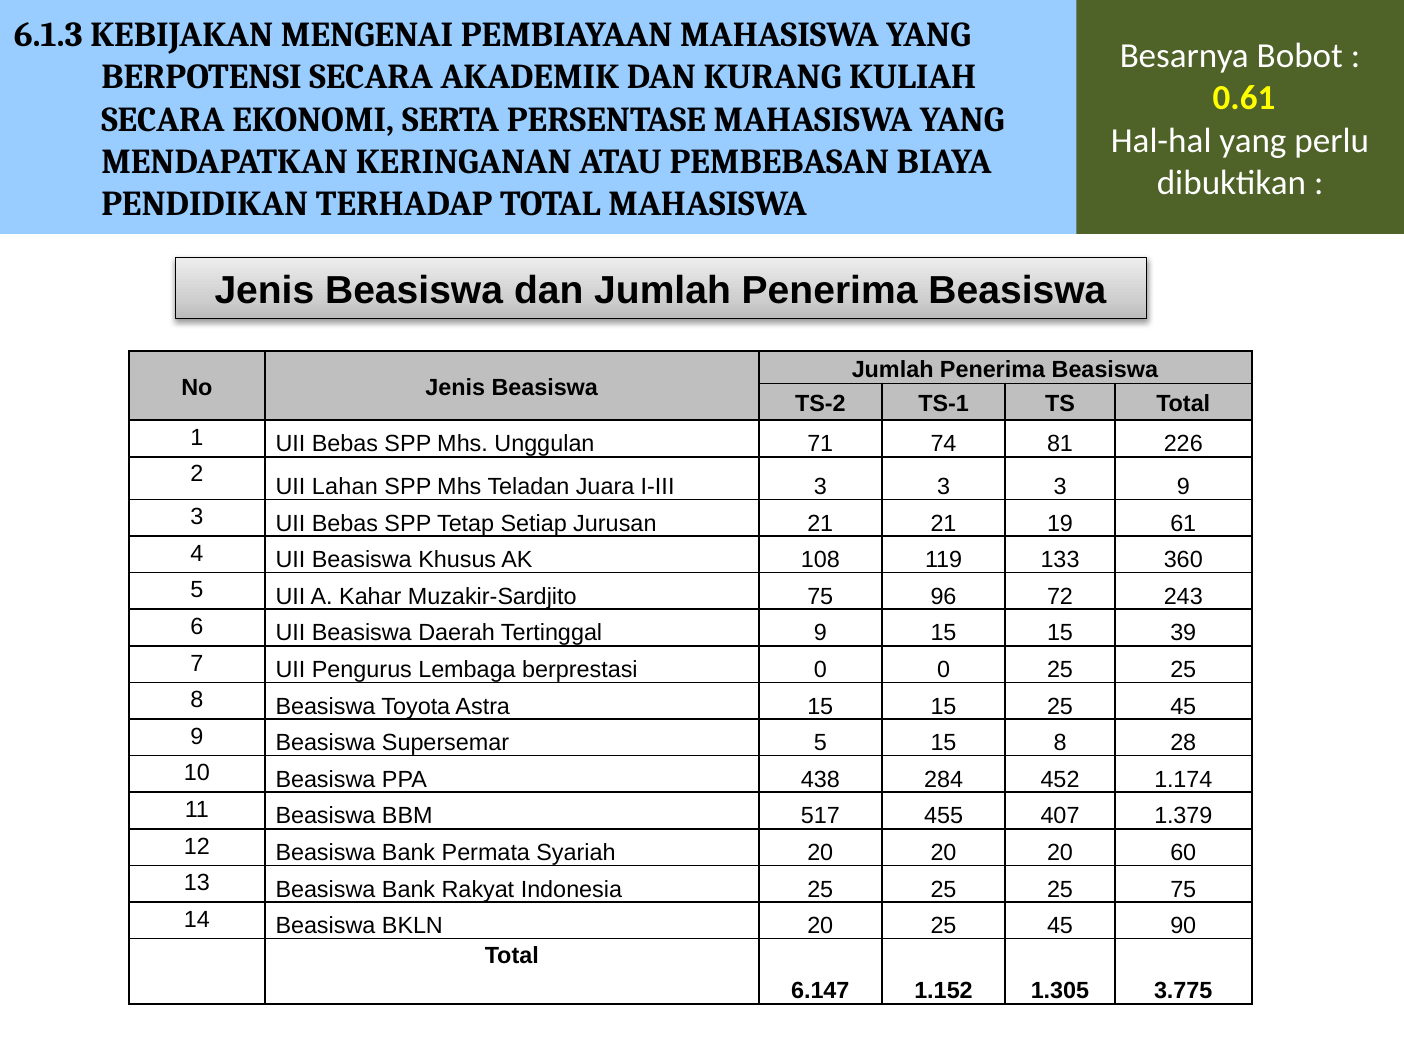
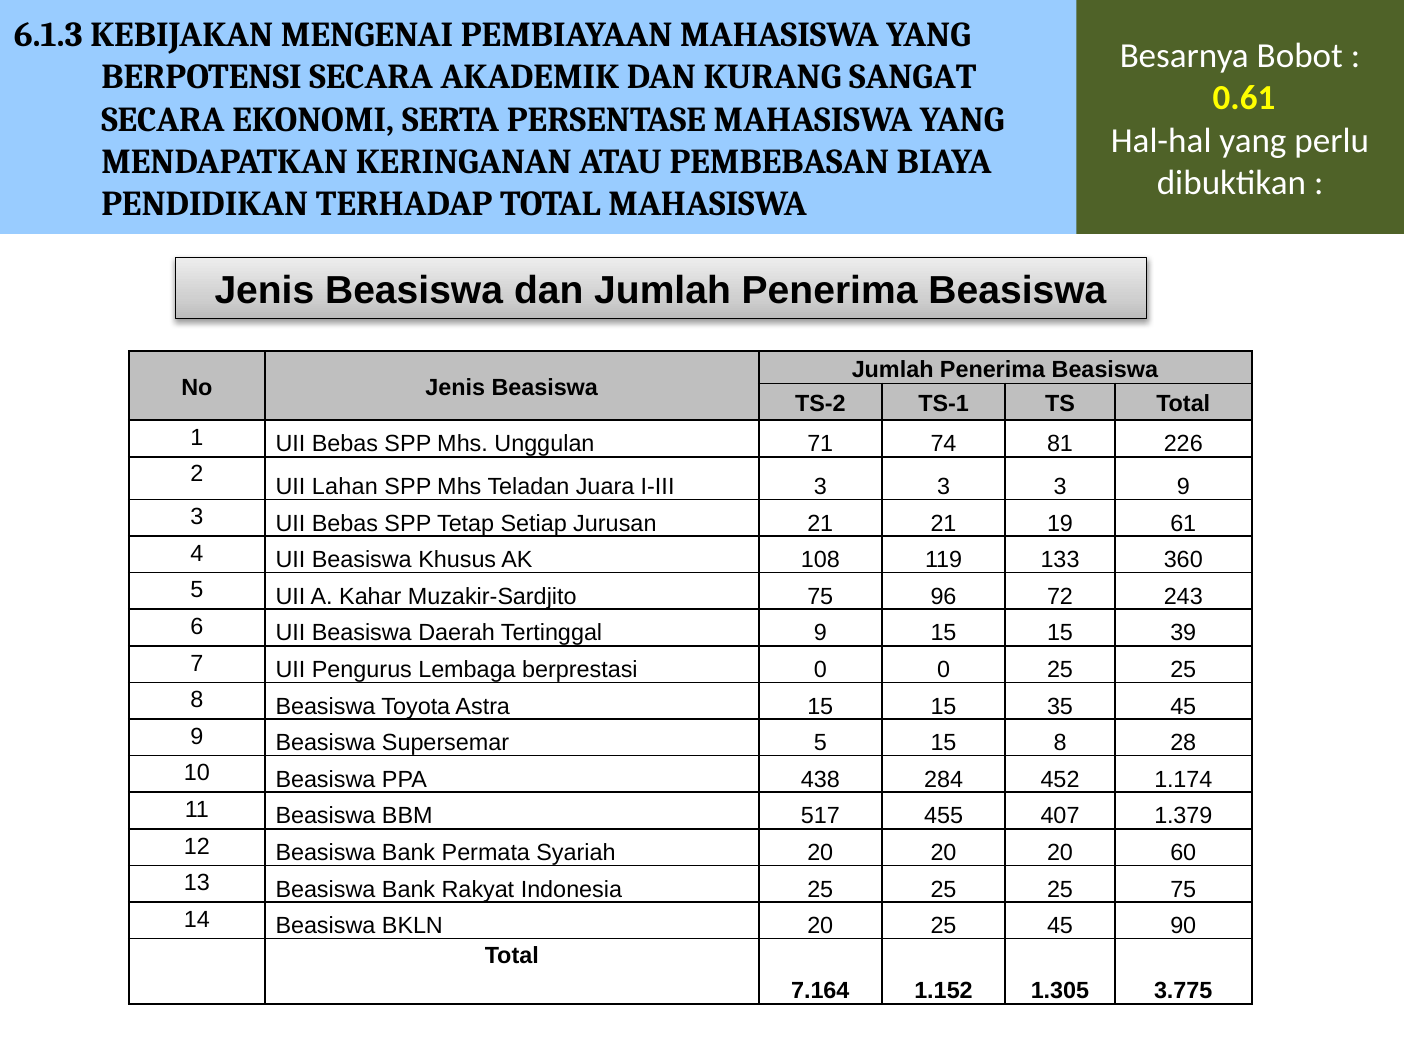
KULIAH: KULIAH -> SANGAT
15 25: 25 -> 35
6.147: 6.147 -> 7.164
